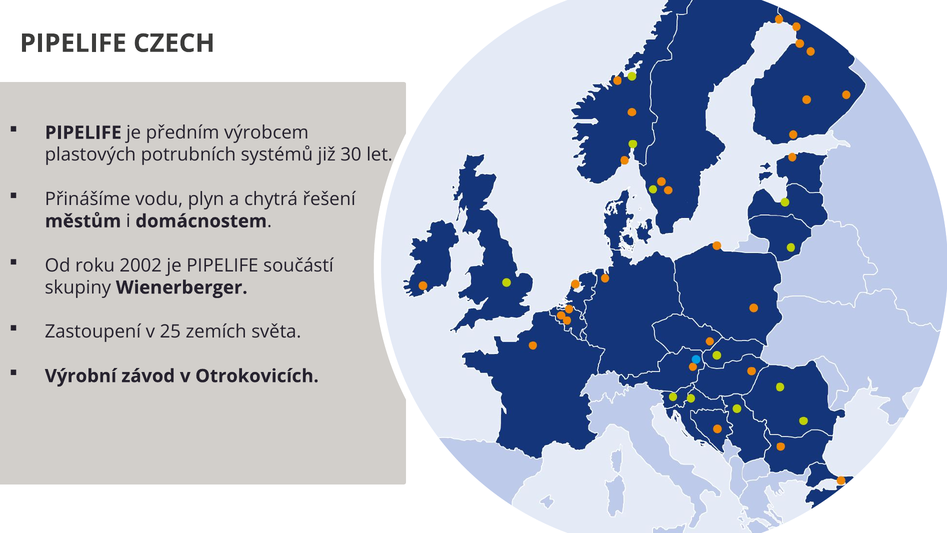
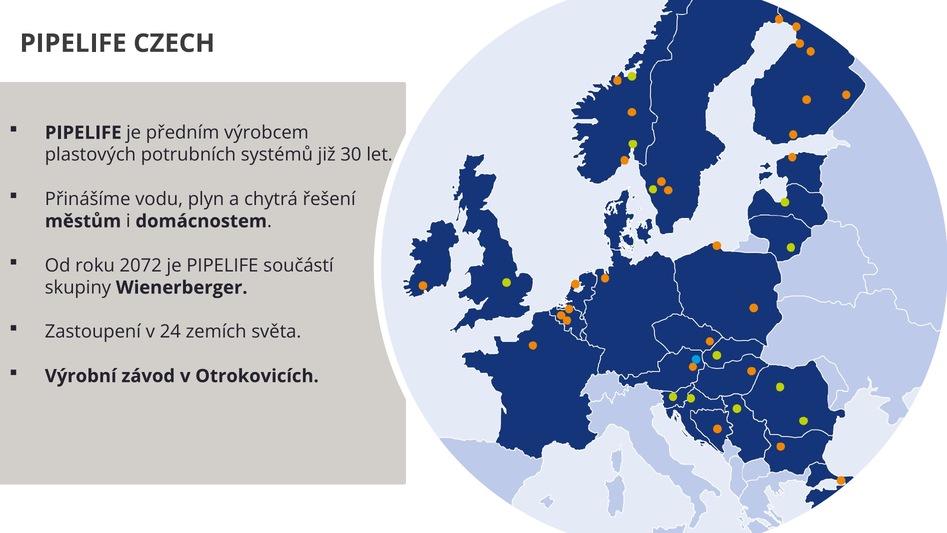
2002: 2002 -> 2072
25: 25 -> 24
